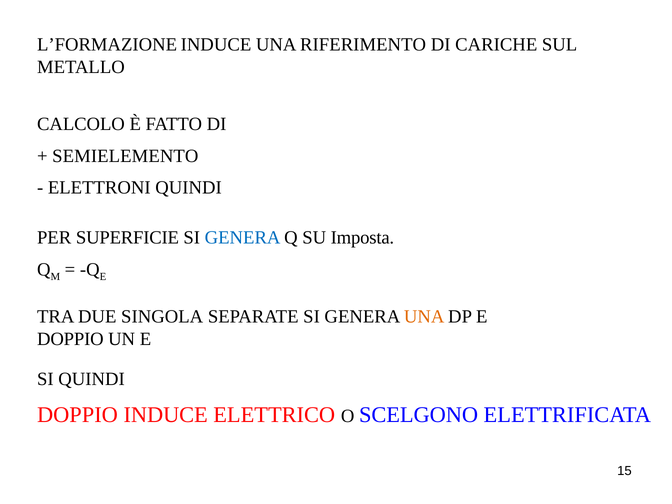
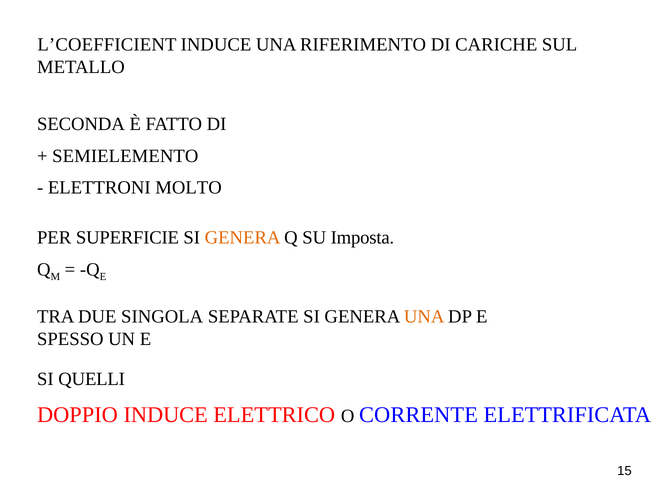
L’FORMAZIONE: L’FORMAZIONE -> L’COEFFICIENT
CALCOLO: CALCOLO -> SECONDA
ELETTRONI QUINDI: QUINDI -> MOLTO
GENERA at (243, 238) colour: blue -> orange
DOPPIO at (70, 339): DOPPIO -> SPESSO
SI QUINDI: QUINDI -> QUELLI
SCELGONO: SCELGONO -> CORRENTE
